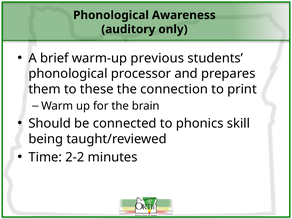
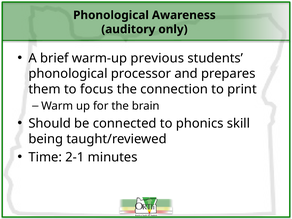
these: these -> focus
2-2: 2-2 -> 2-1
